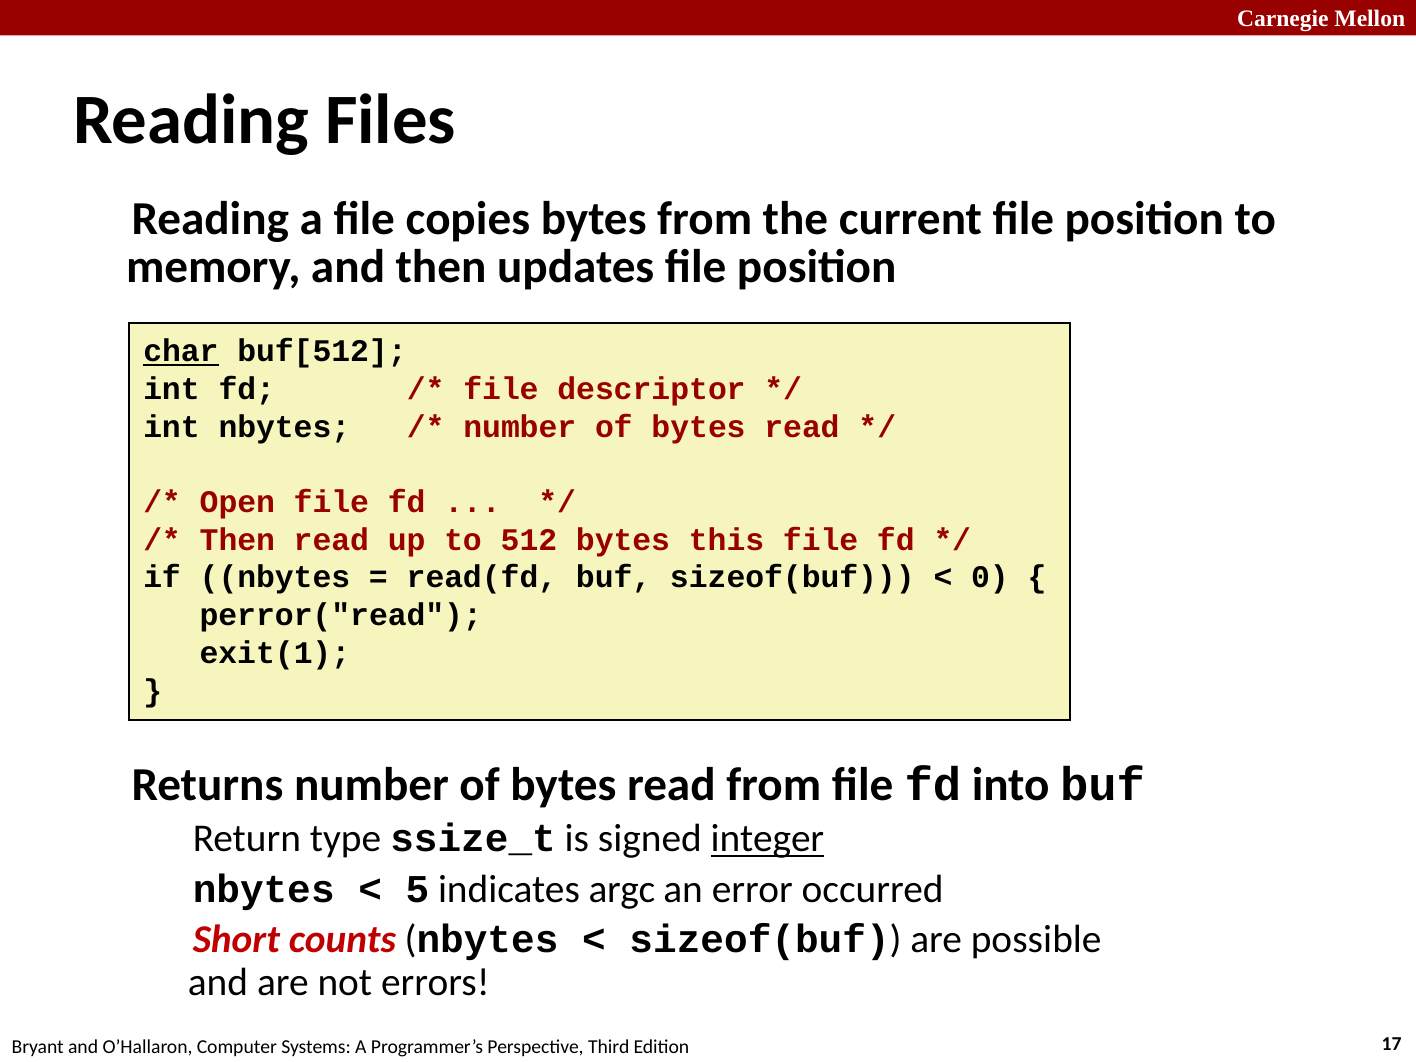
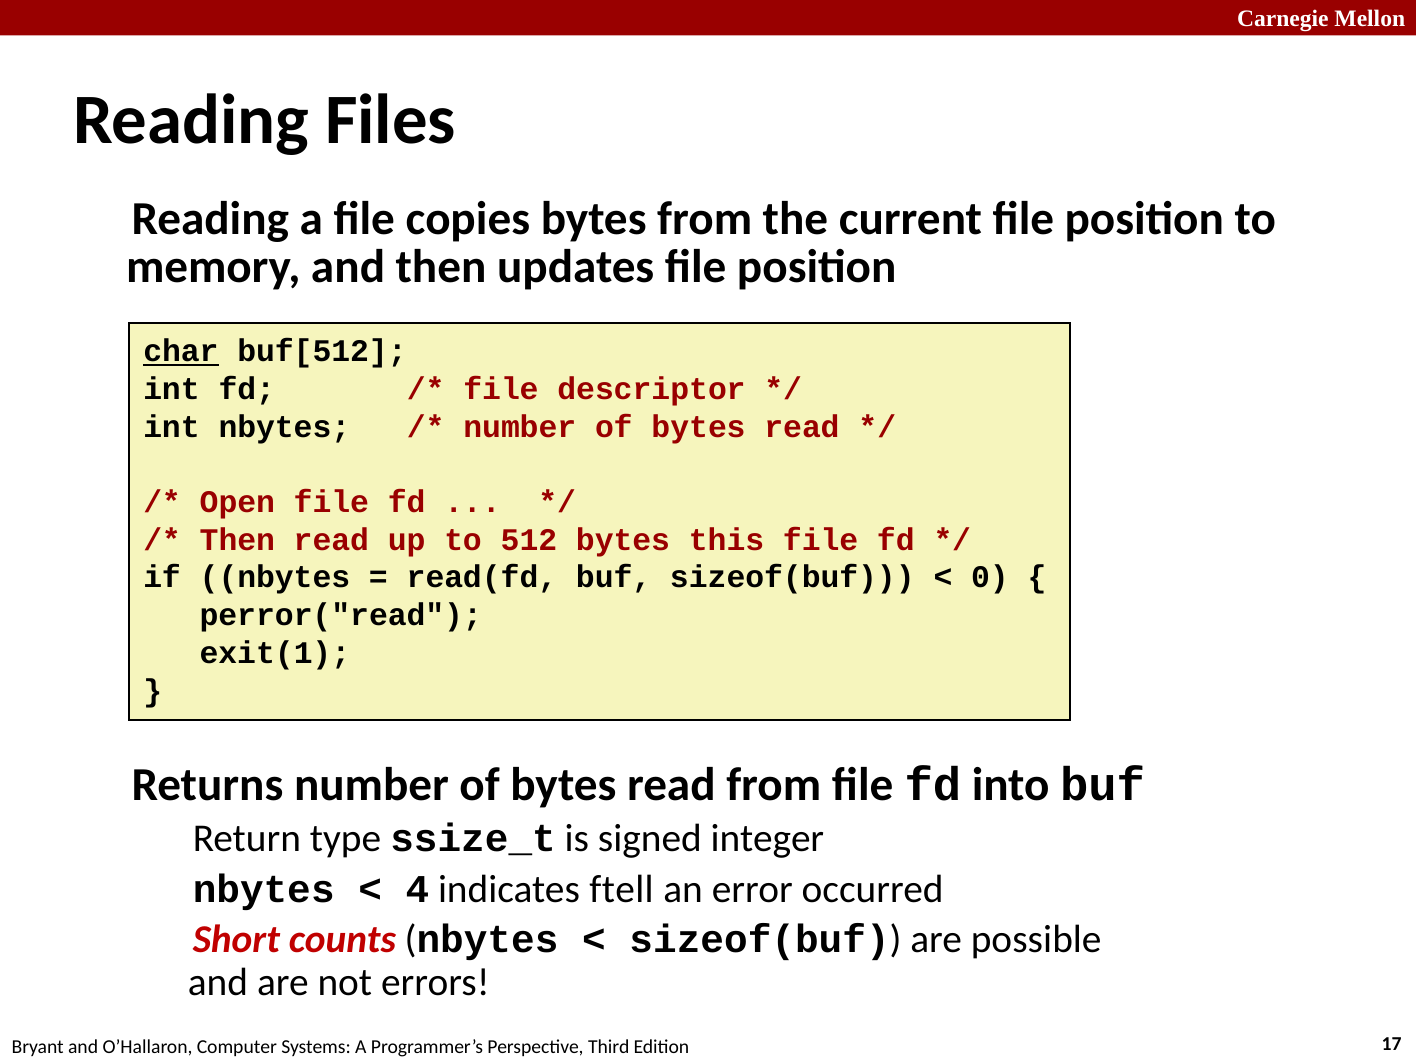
integer underline: present -> none
5: 5 -> 4
argc: argc -> ftell
